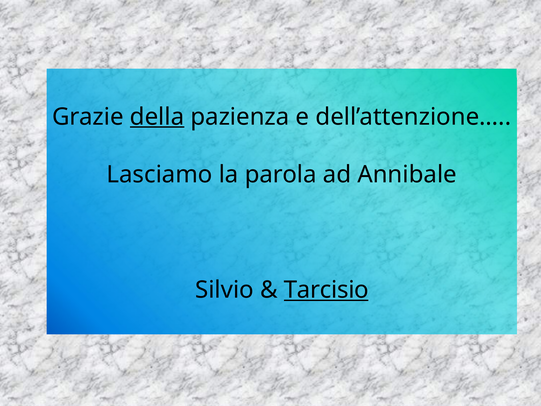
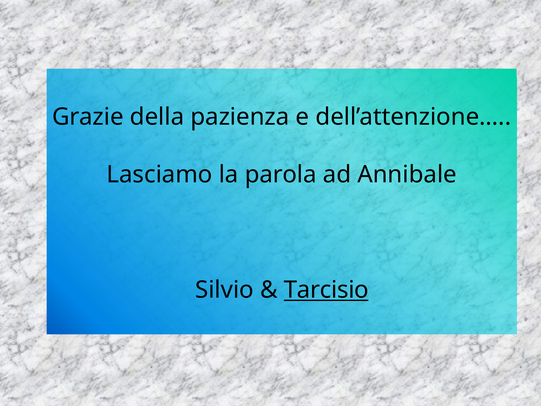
della underline: present -> none
